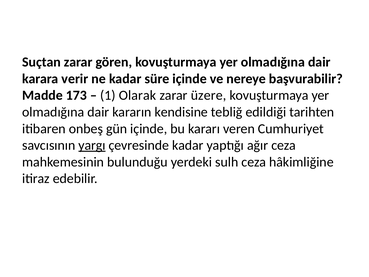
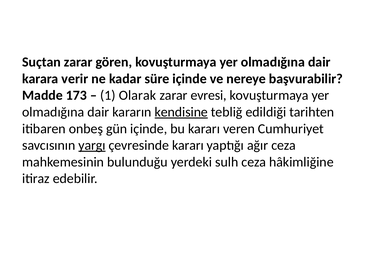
üzere: üzere -> evresi
kendisine underline: none -> present
çevresinde kadar: kadar -> kararı
